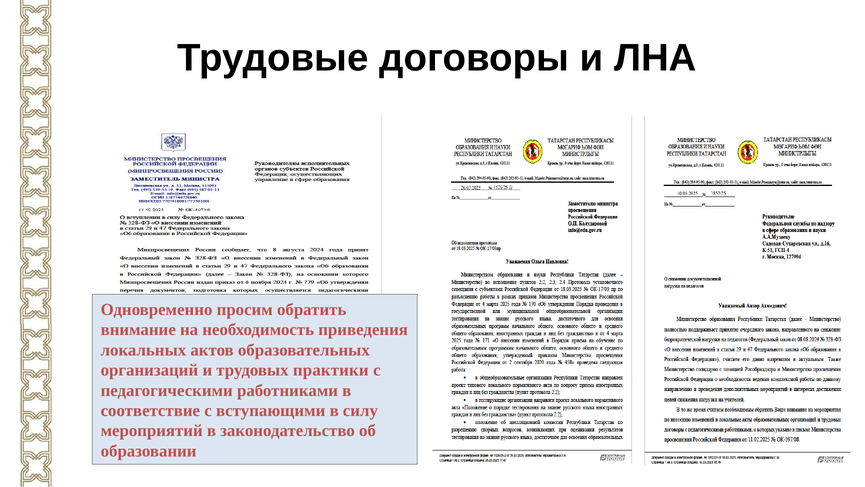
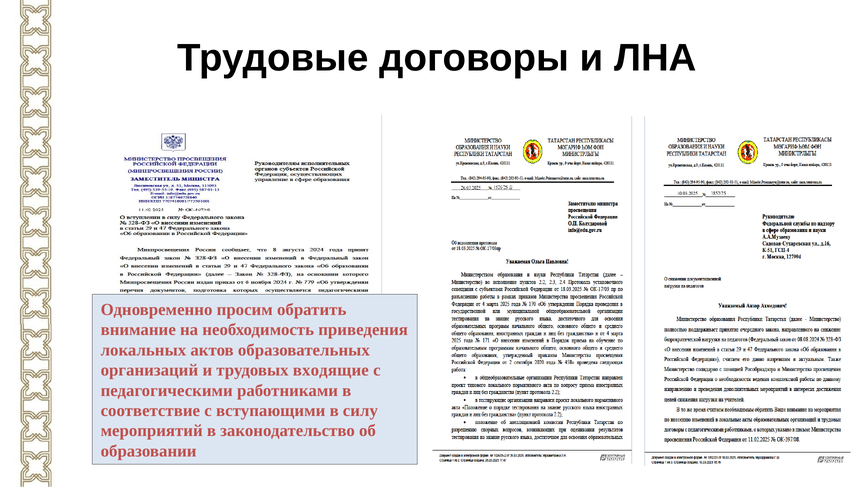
практики: практики -> входящие
